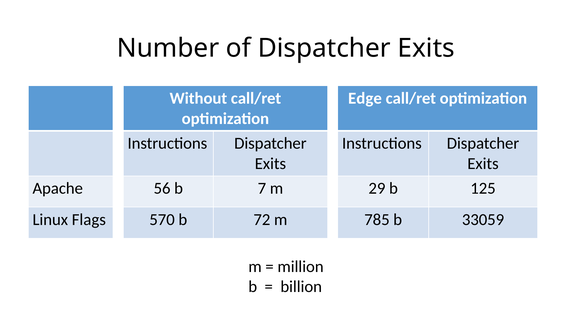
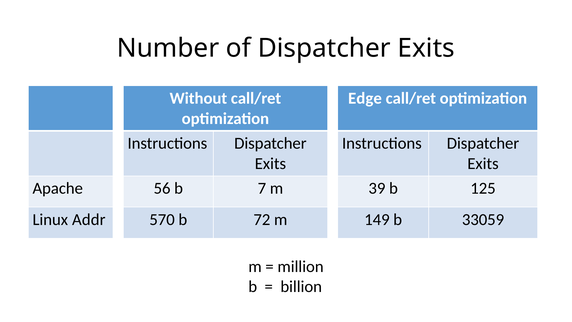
29: 29 -> 39
Flags: Flags -> Addr
785: 785 -> 149
